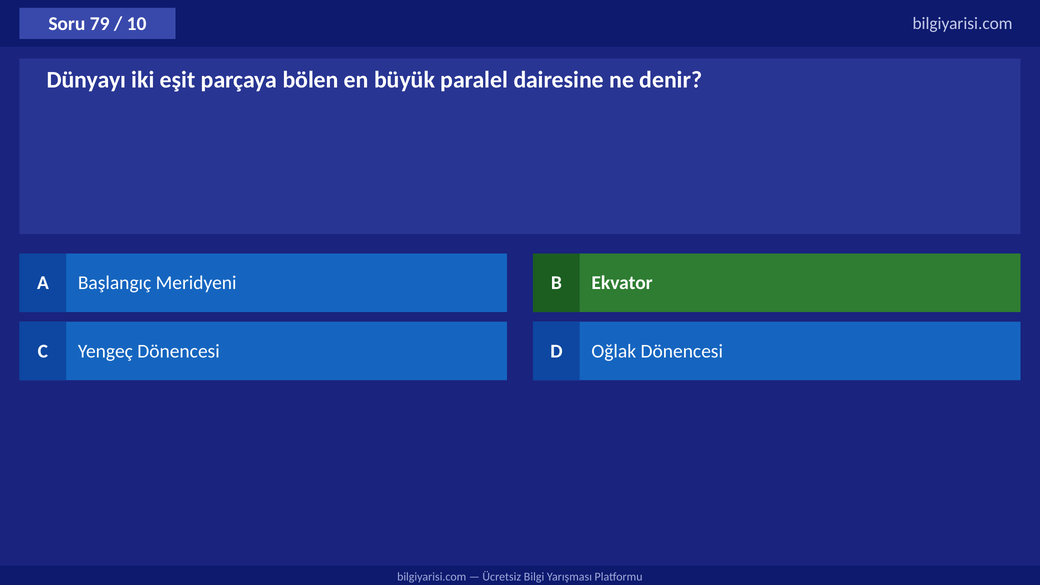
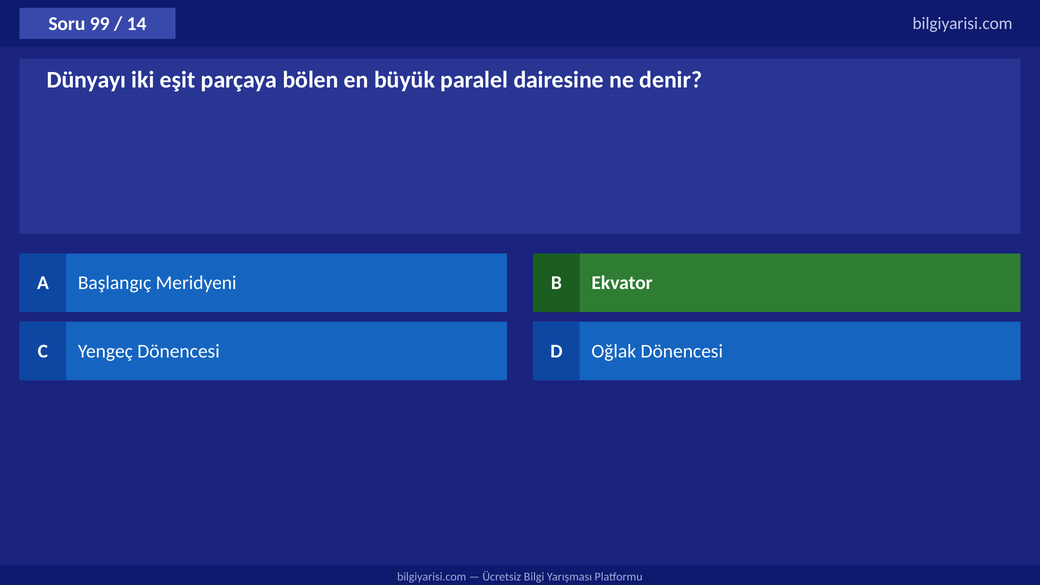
79: 79 -> 99
10: 10 -> 14
